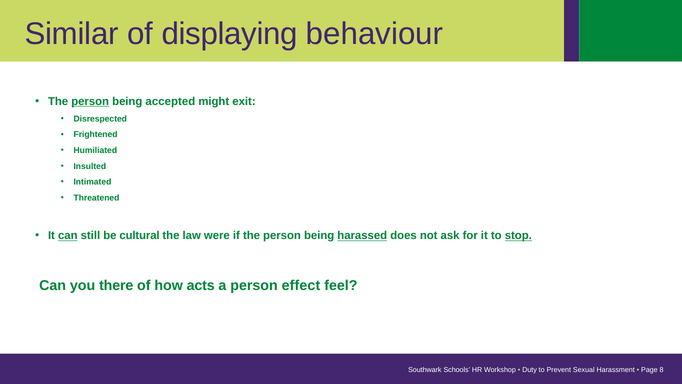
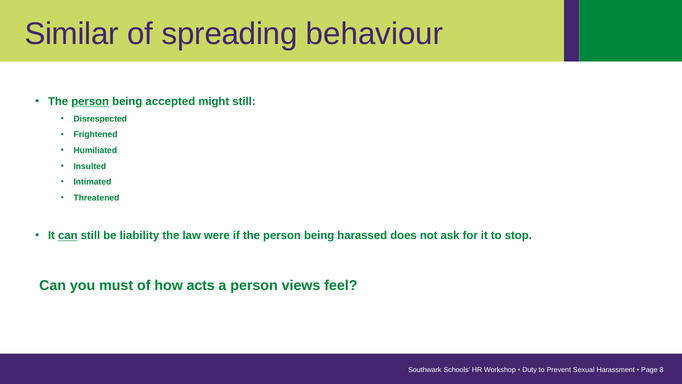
displaying: displaying -> spreading
might exit: exit -> still
cultural: cultural -> liability
harassed underline: present -> none
stop underline: present -> none
there: there -> must
effect: effect -> views
